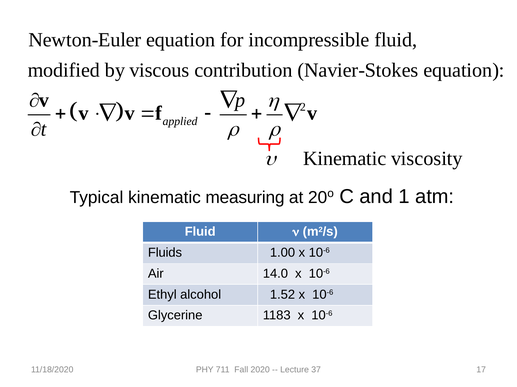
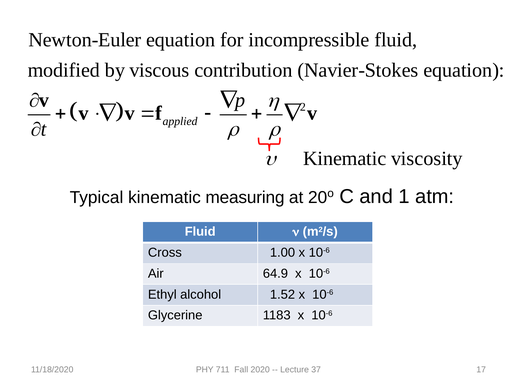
Fluids: Fluids -> Cross
14.0: 14.0 -> 64.9
